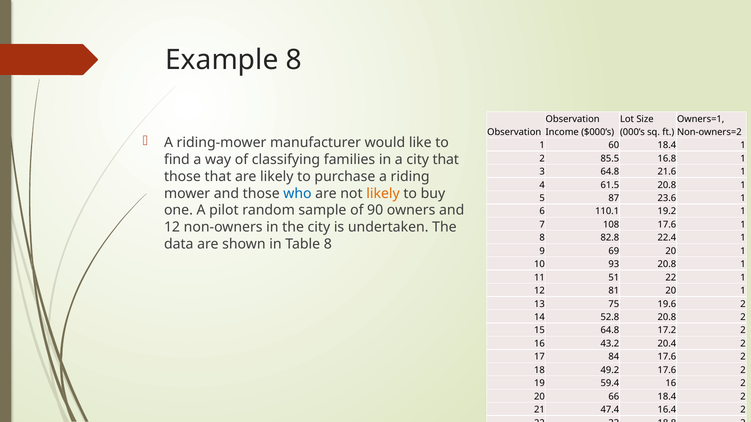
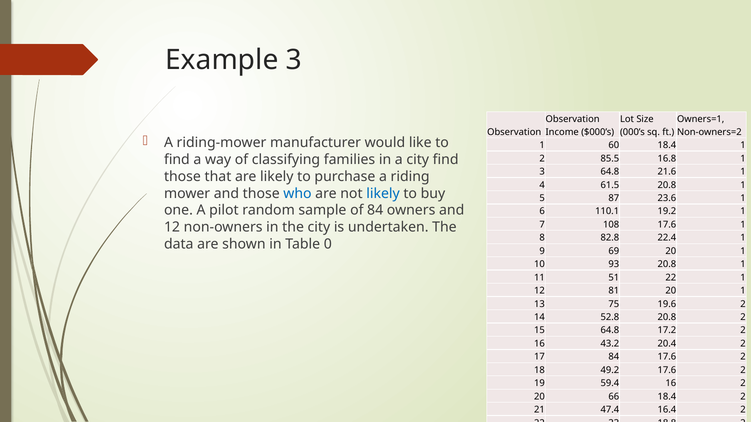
Example 8: 8 -> 3
city that: that -> find
likely at (383, 194) colour: orange -> blue
of 90: 90 -> 84
Table 8: 8 -> 0
